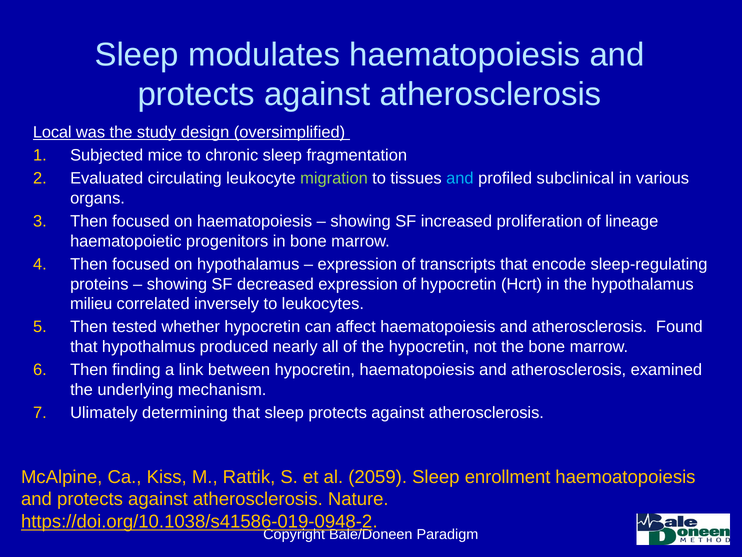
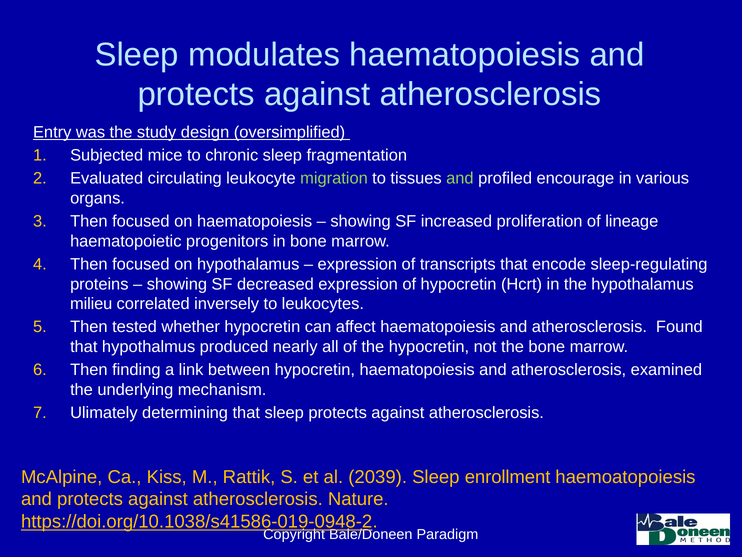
Local: Local -> Entry
and at (460, 178) colour: light blue -> light green
subclinical: subclinical -> encourage
2059: 2059 -> 2039
